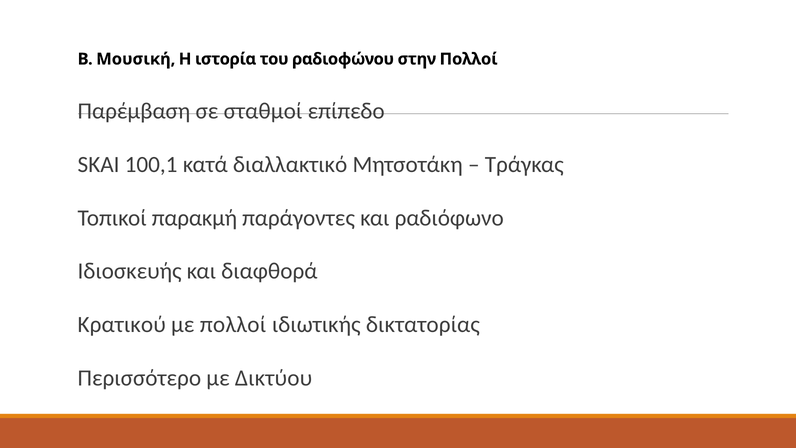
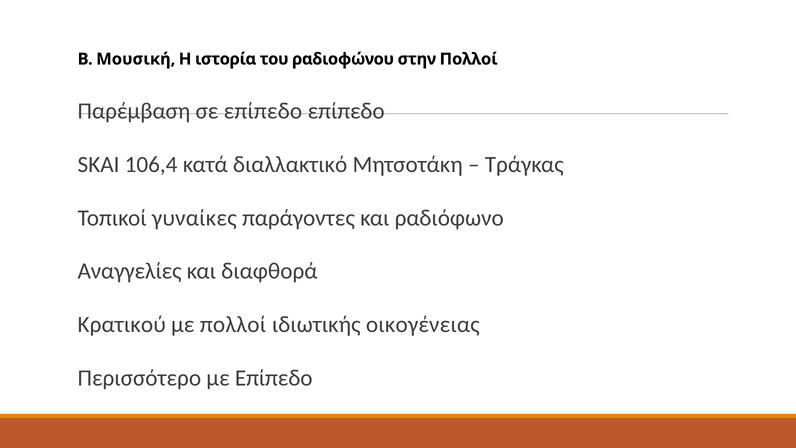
σε σταθμοί: σταθμοί -> επίπεδο
100,1: 100,1 -> 106,4
παρακμή: παρακμή -> γυναίκες
Ιδιοσκευής: Ιδιοσκευής -> Αναγγελίες
δικτατορίας: δικτατορίας -> οικογένειας
με Δικτύου: Δικτύου -> Επίπεδο
